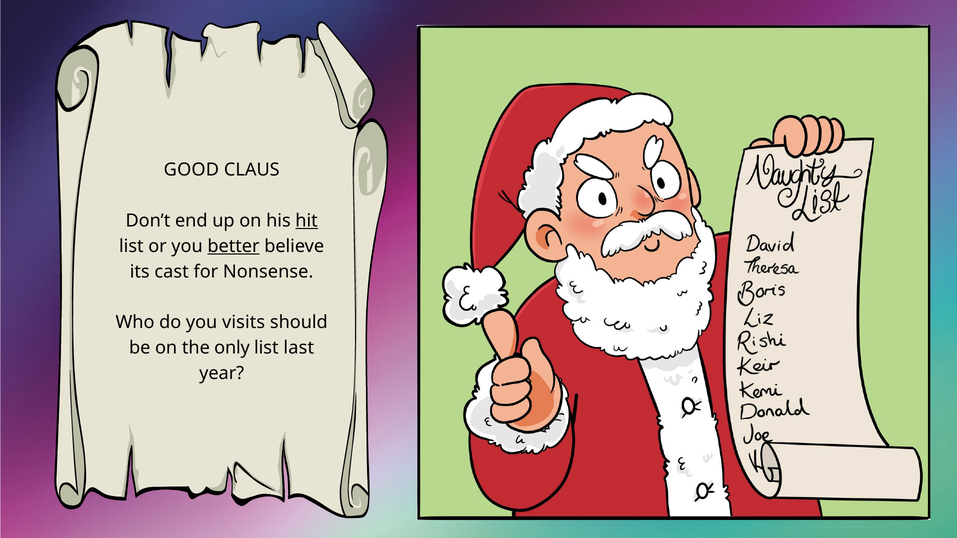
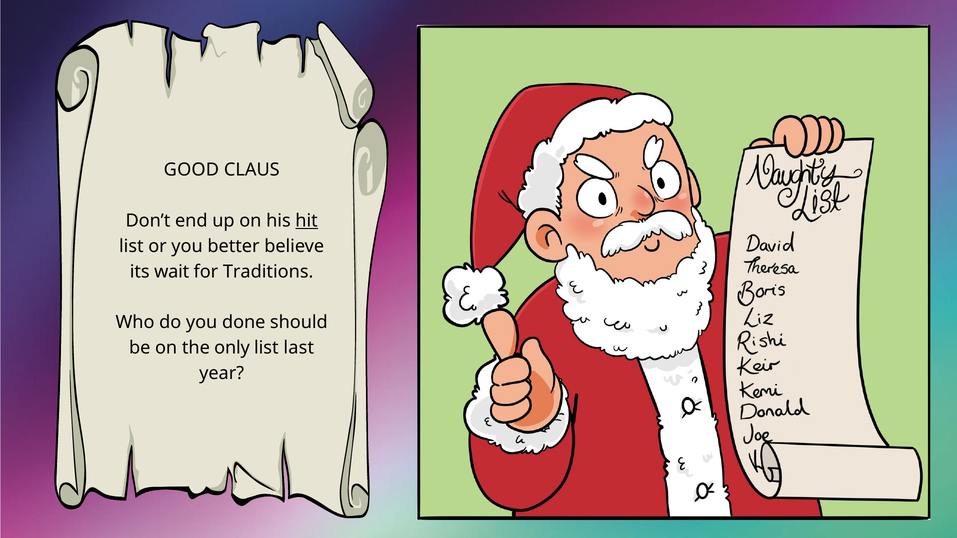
better underline: present -> none
cast: cast -> wait
Nonsense: Nonsense -> Traditions
visits: visits -> done
